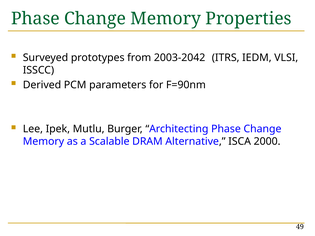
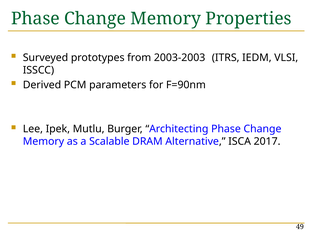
2003-2042: 2003-2042 -> 2003-2003
2000: 2000 -> 2017
